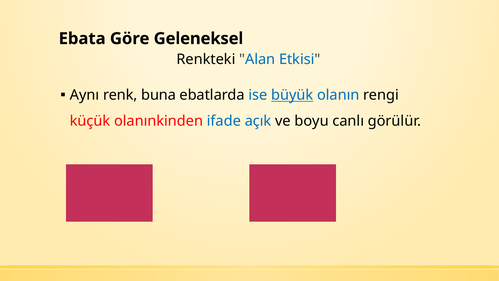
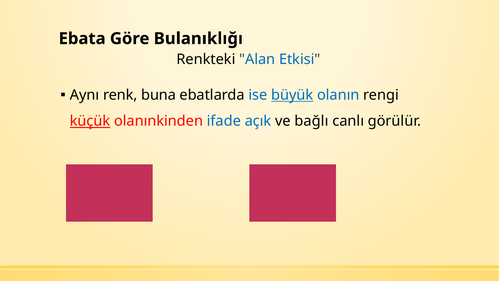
Geleneksel: Geleneksel -> Bulanıklığı
küçük underline: none -> present
boyu: boyu -> bağlı
